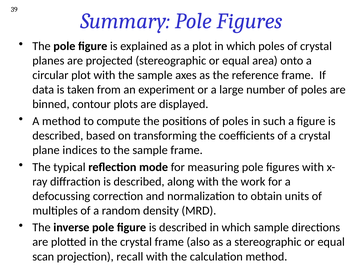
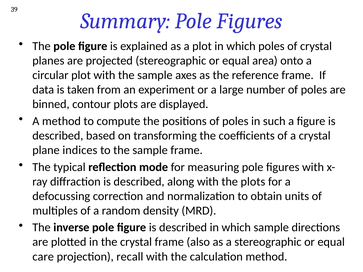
the work: work -> plots
scan: scan -> care
